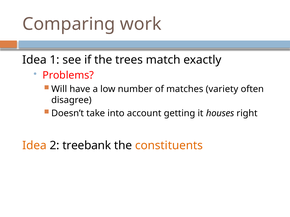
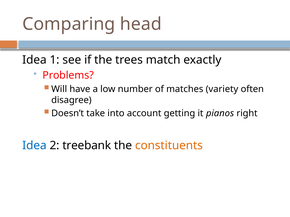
work: work -> head
houses: houses -> pianos
Idea at (34, 146) colour: orange -> blue
